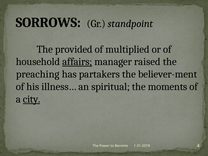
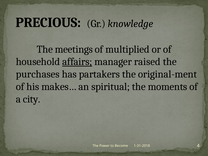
SORROWS: SORROWS -> PRECIOUS
standpoint: standpoint -> knowledge
provided: provided -> meetings
preaching: preaching -> purchases
believer-ment: believer-ment -> original-ment
illness…: illness… -> makes…
city underline: present -> none
